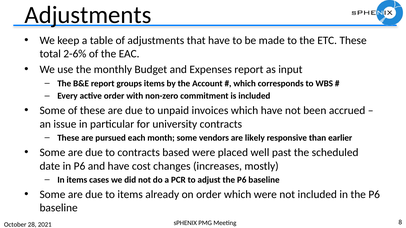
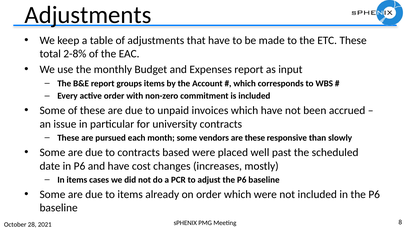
2-6%: 2-6% -> 2-8%
are likely: likely -> these
earlier: earlier -> slowly
